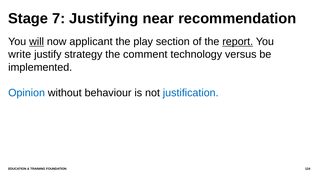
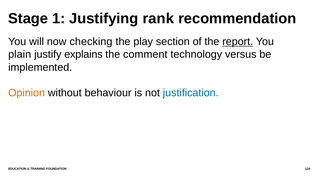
7: 7 -> 1
near: near -> rank
will underline: present -> none
applicant: applicant -> checking
write: write -> plain
strategy: strategy -> explains
Opinion colour: blue -> orange
